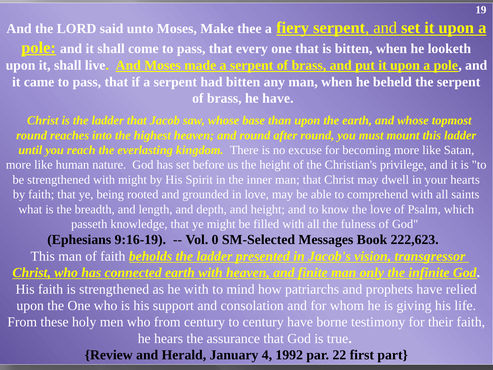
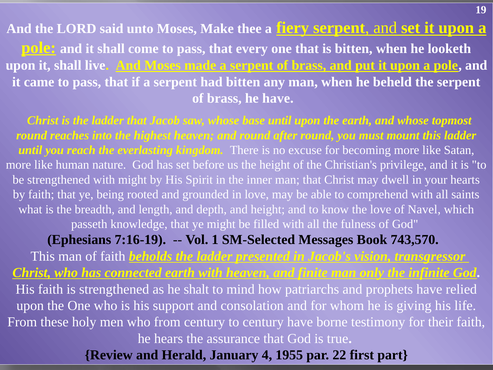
base than: than -> until
Psalm: Psalm -> Navel
9:16-19: 9:16-19 -> 7:16-19
0: 0 -> 1
222,623: 222,623 -> 743,570
he with: with -> shalt
1992: 1992 -> 1955
